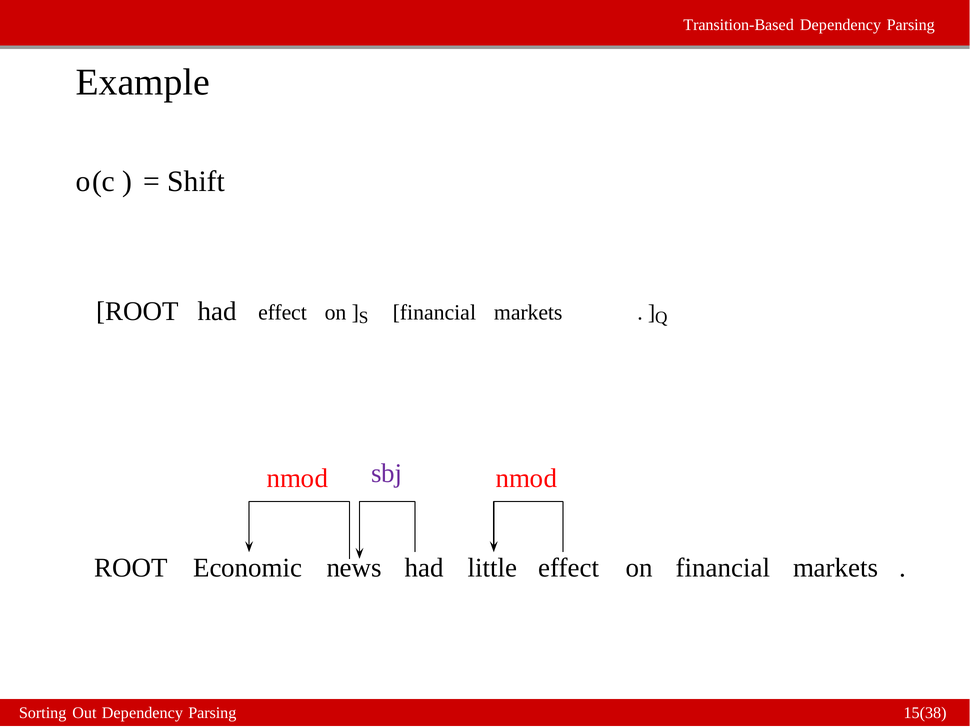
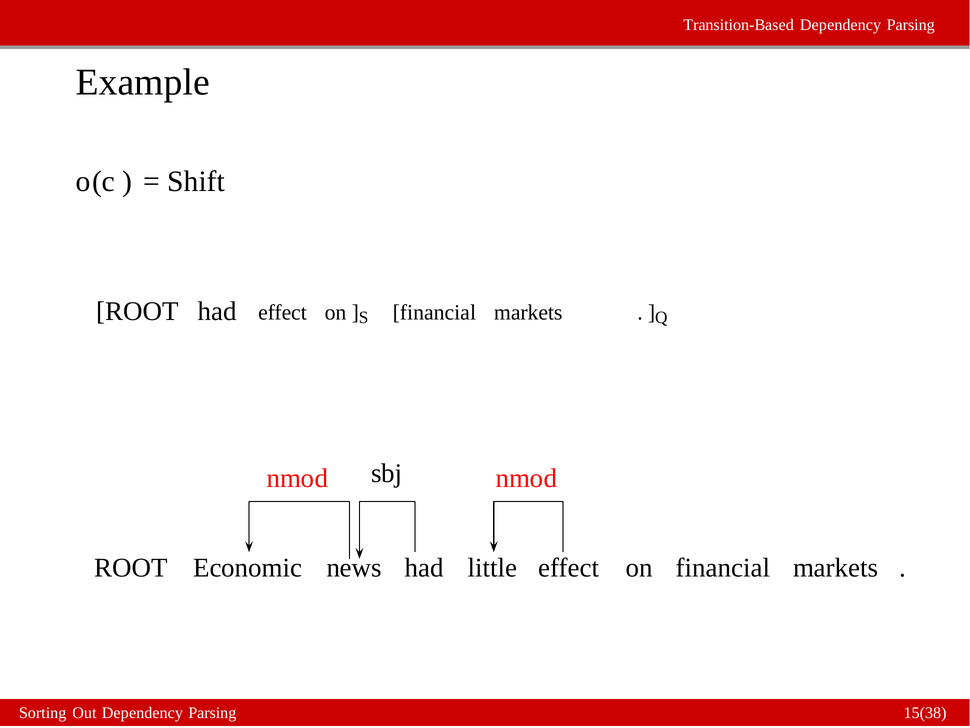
sbj colour: purple -> black
